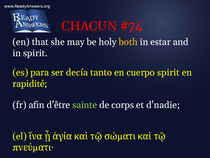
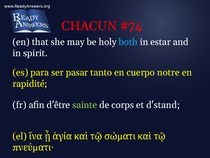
both colour: yellow -> light blue
decía: decía -> pasar
cuerpo spirit: spirit -> notre
d'nadie: d'nadie -> d'stand
